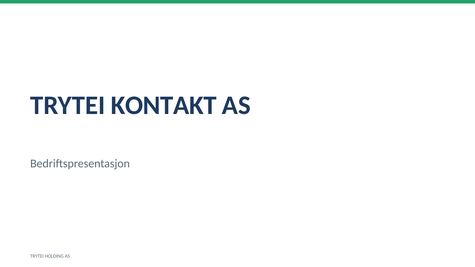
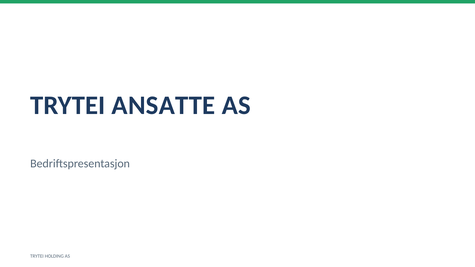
KONTAKT: KONTAKT -> ANSATTE
